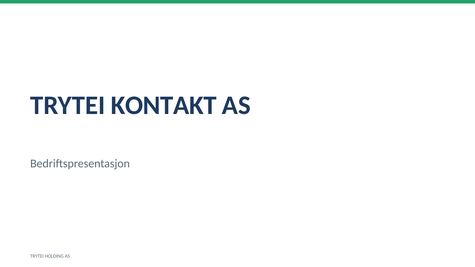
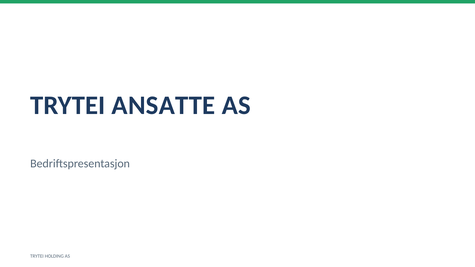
KONTAKT: KONTAKT -> ANSATTE
